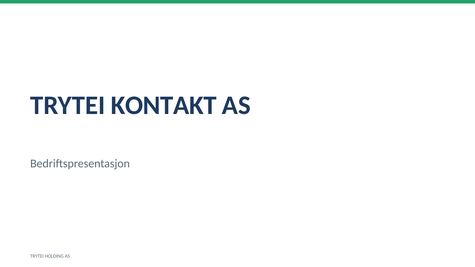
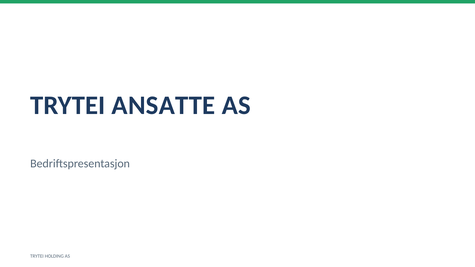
KONTAKT: KONTAKT -> ANSATTE
